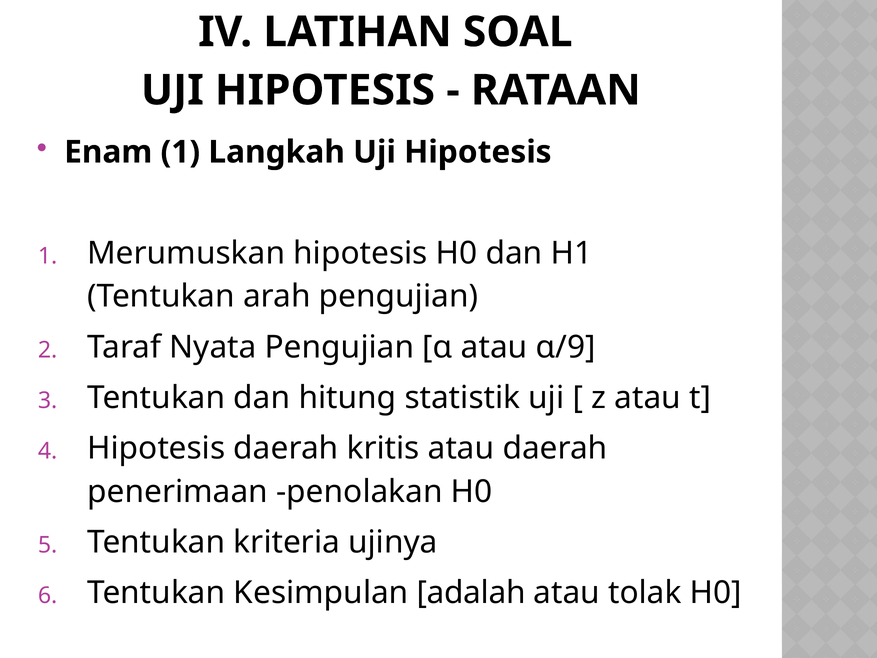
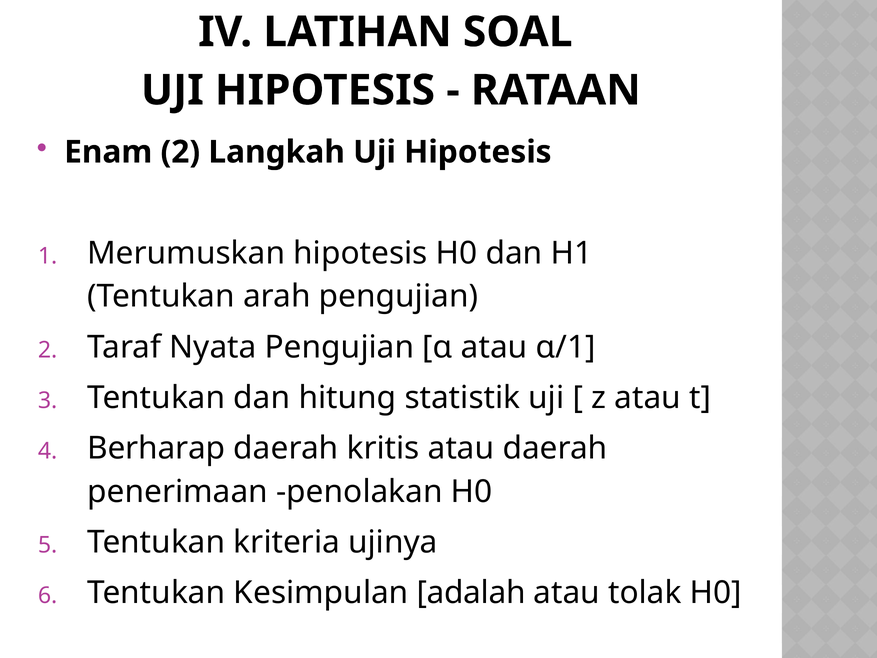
Enam 1: 1 -> 2
α/9: α/9 -> α/1
Hipotesis at (156, 448): Hipotesis -> Berharap
